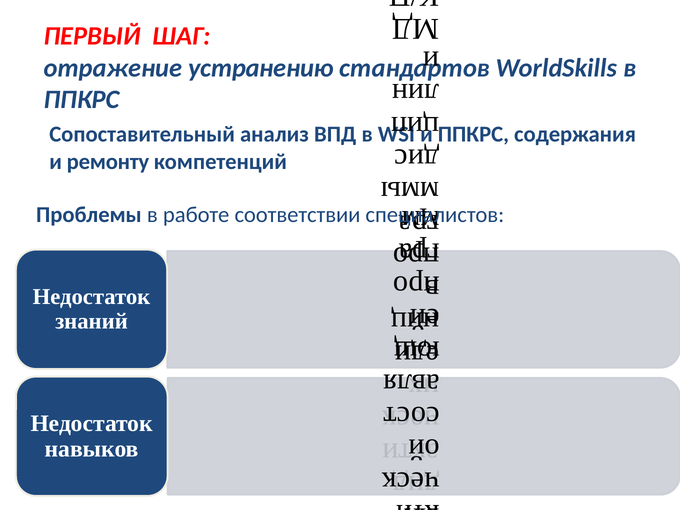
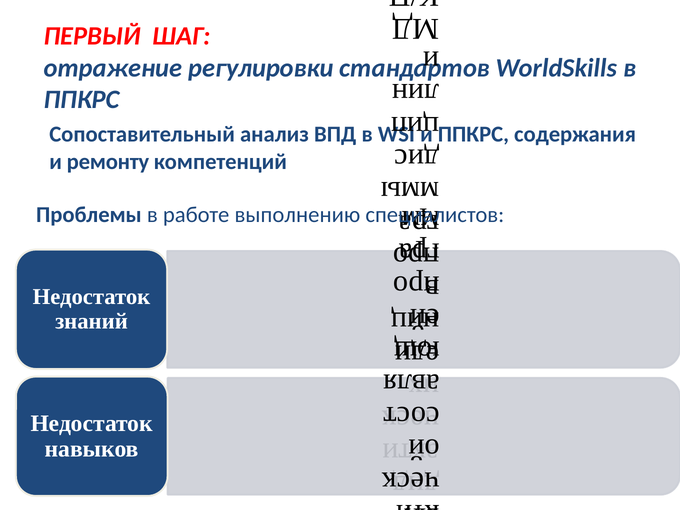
устранению: устранению -> регулировки
соответствии: соответствии -> выполнению
